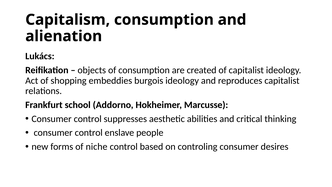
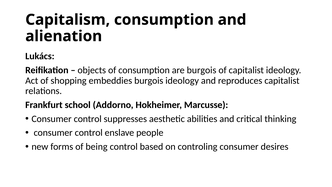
are created: created -> burgois
niche: niche -> being
